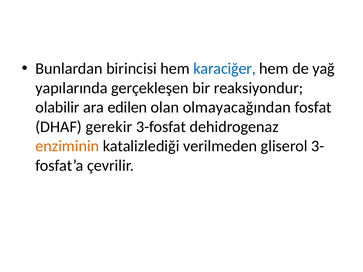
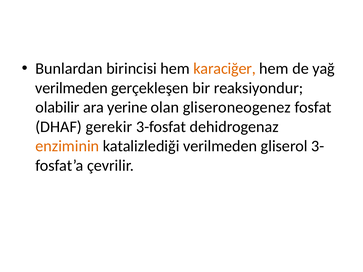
karaciğer colour: blue -> orange
yapılarında at (71, 88): yapılarında -> verilmeden
edilen: edilen -> yerine
olmayacağından: olmayacağından -> gliseroneogenez
